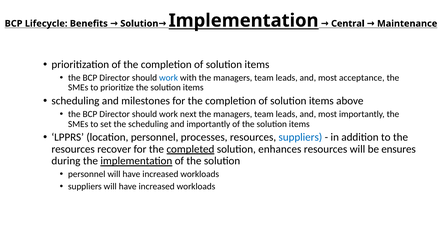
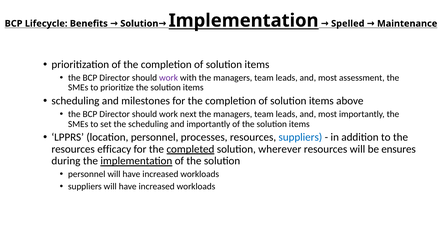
Central: Central -> Spelled
work at (169, 78) colour: blue -> purple
acceptance: acceptance -> assessment
recover: recover -> efficacy
enhances: enhances -> wherever
